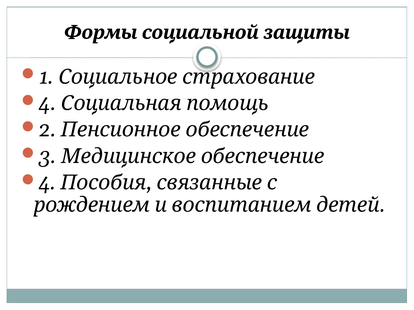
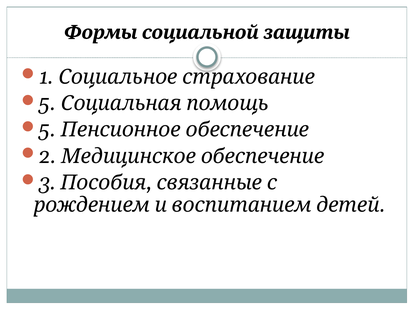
4 at (47, 103): 4 -> 5
2 at (47, 130): 2 -> 5
3: 3 -> 2
4 at (47, 183): 4 -> 3
